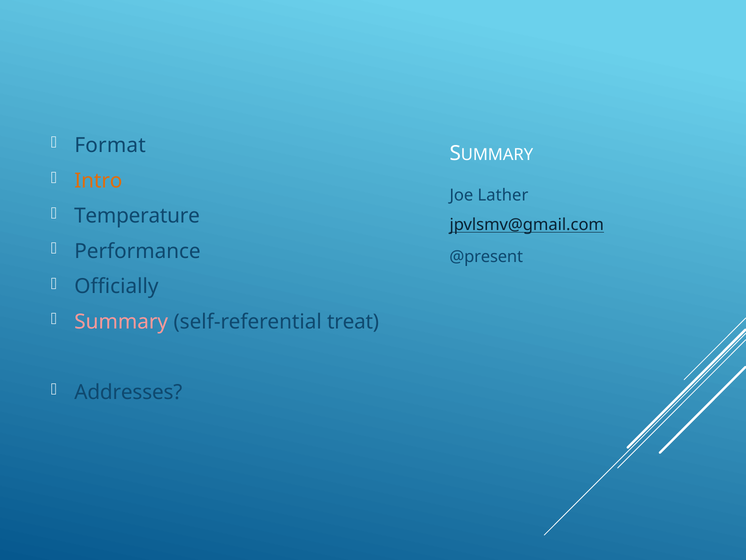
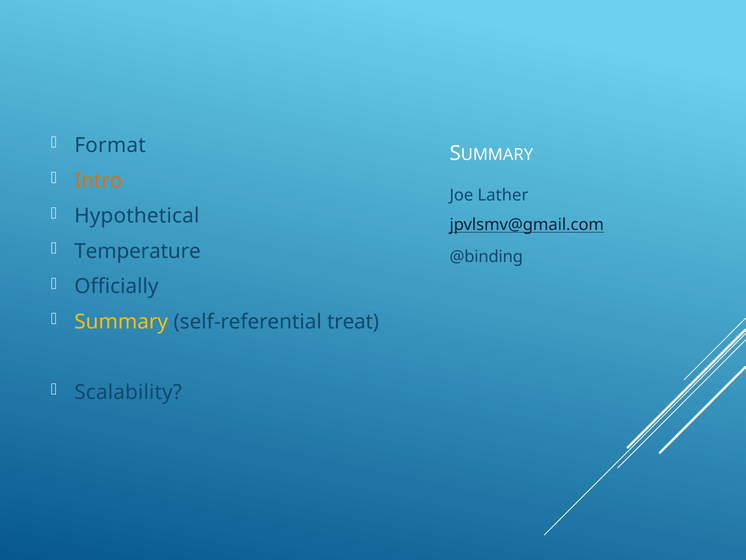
Temperature: Temperature -> Hypothetical
Performance: Performance -> Temperature
@present: @present -> @binding
Summary colour: pink -> yellow
Addresses: Addresses -> Scalability
